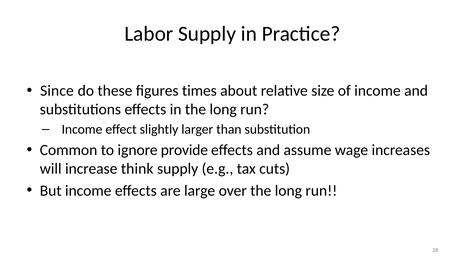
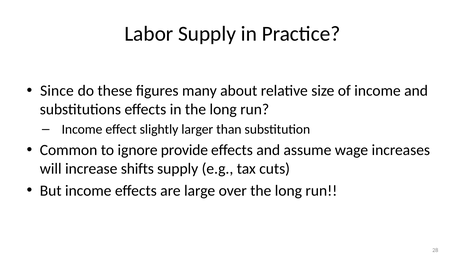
times: times -> many
think: think -> shifts
